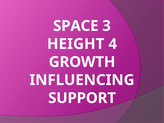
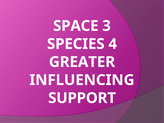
HEIGHT: HEIGHT -> SPECIES
GROWTH: GROWTH -> GREATER
